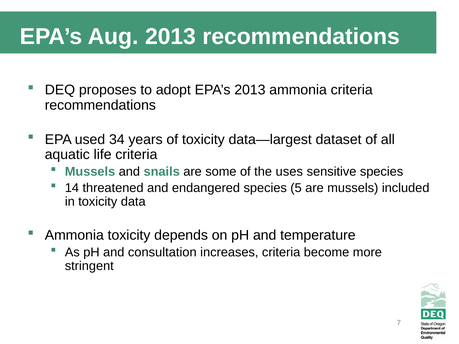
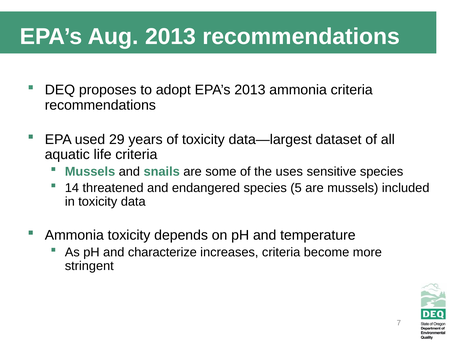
34: 34 -> 29
consultation: consultation -> characterize
